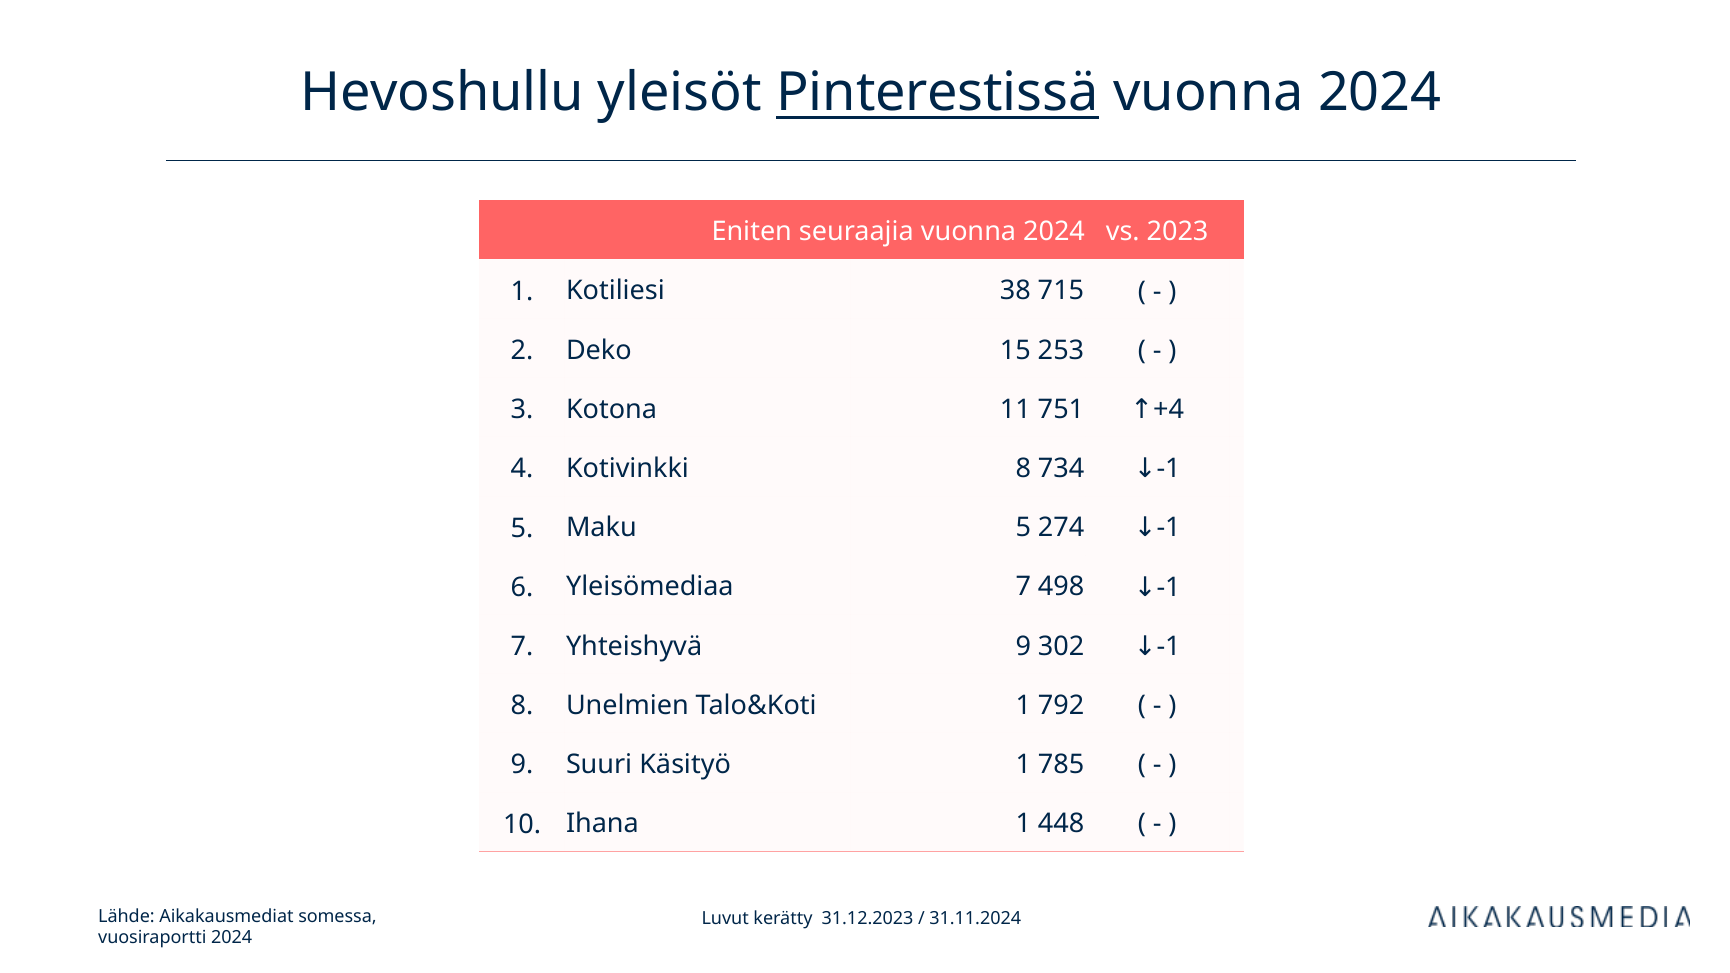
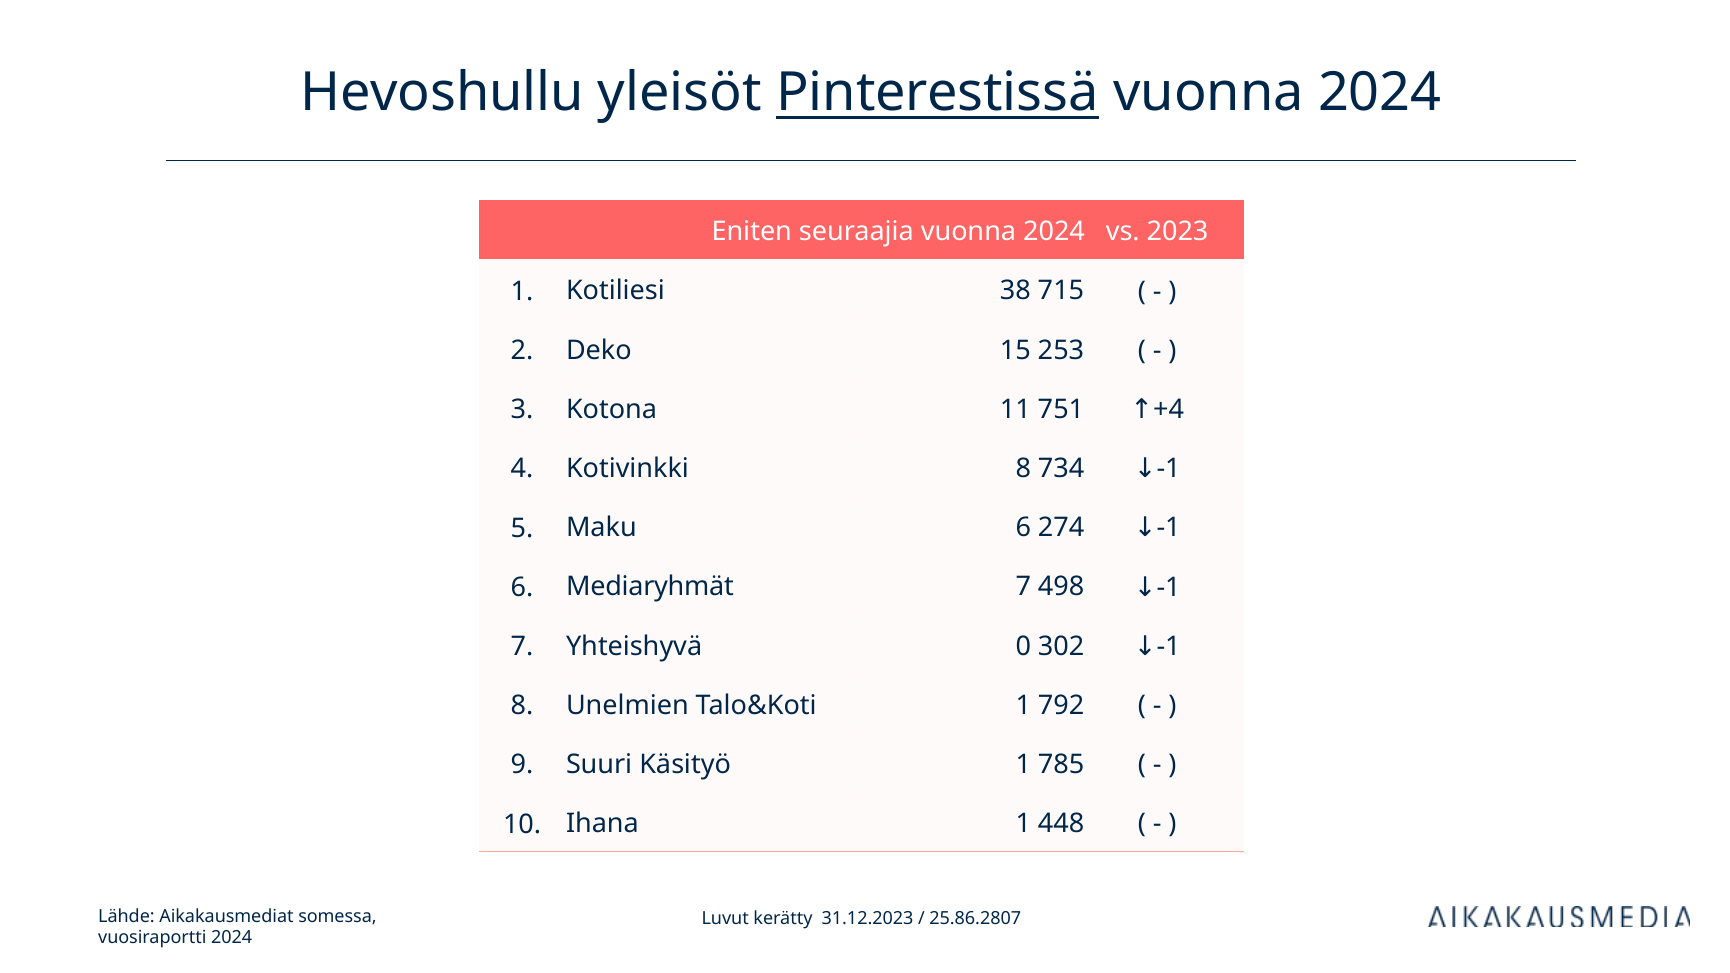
Maku 5: 5 -> 6
Yleisömediaa: Yleisömediaa -> Mediaryhmät
Yhteishyvä 9: 9 -> 0
31.11.2024: 31.11.2024 -> 25.86.2807
